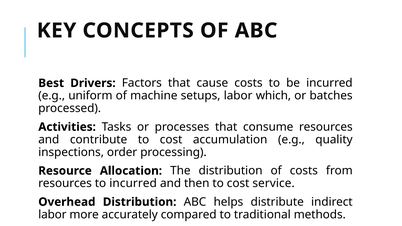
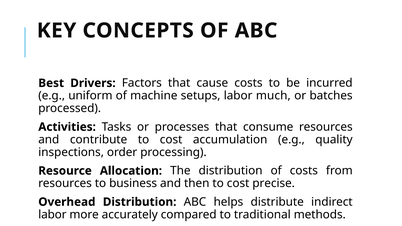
which: which -> much
to incurred: incurred -> business
service: service -> precise
